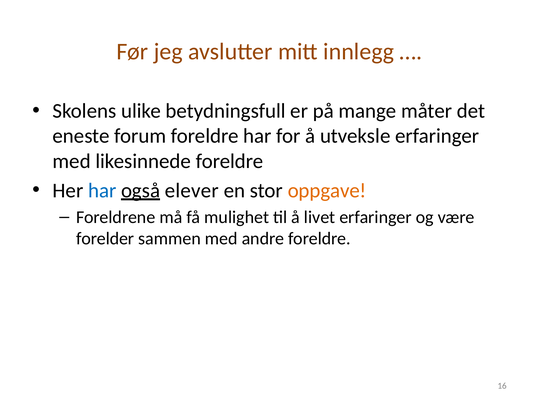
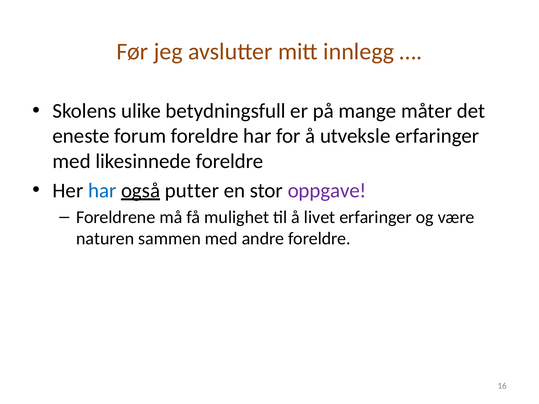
elever: elever -> putter
oppgave colour: orange -> purple
forelder: forelder -> naturen
